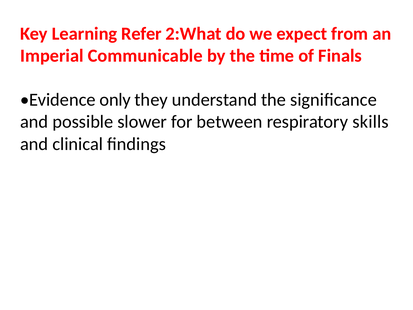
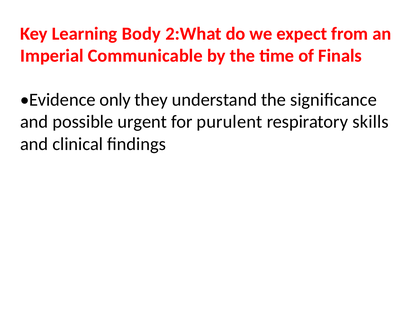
Refer: Refer -> Body
slower: slower -> urgent
between: between -> purulent
